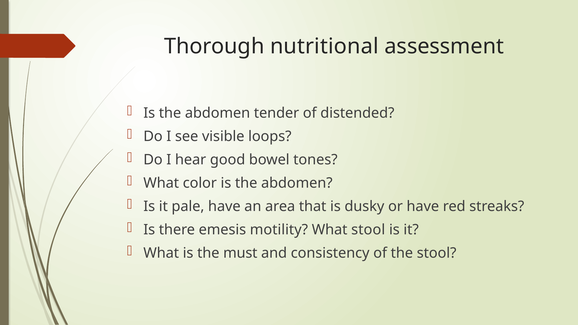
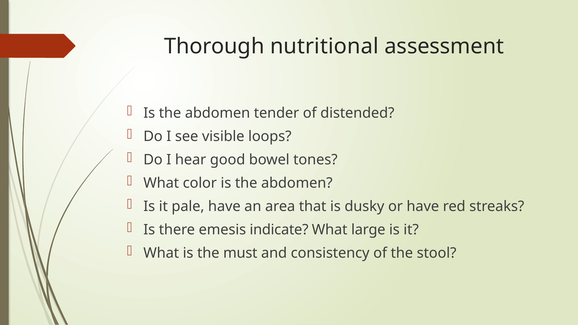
motility: motility -> indicate
What stool: stool -> large
